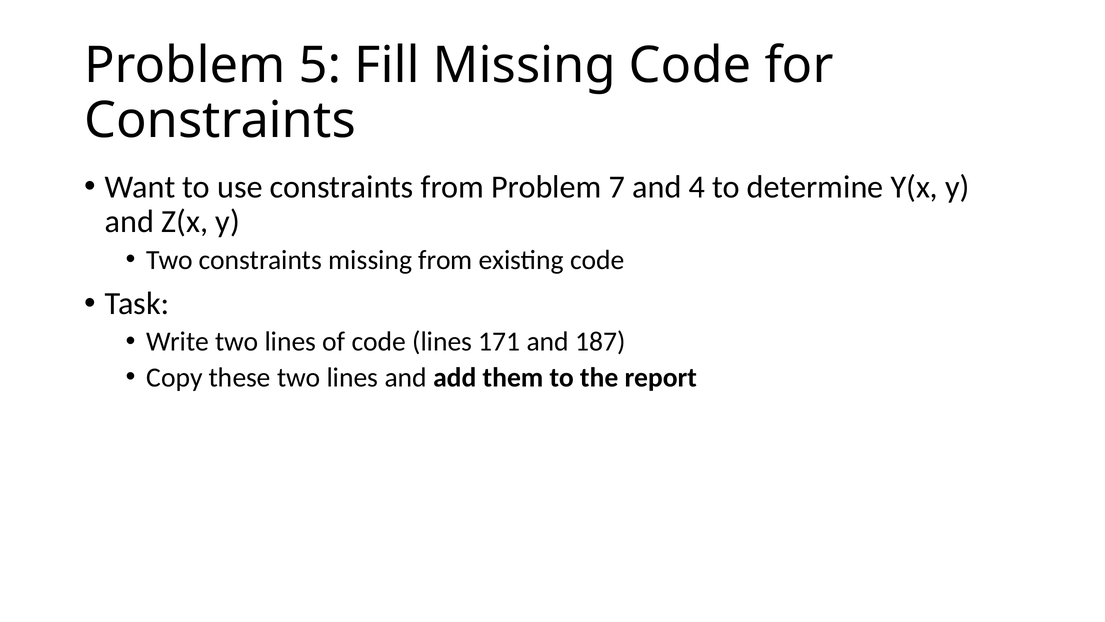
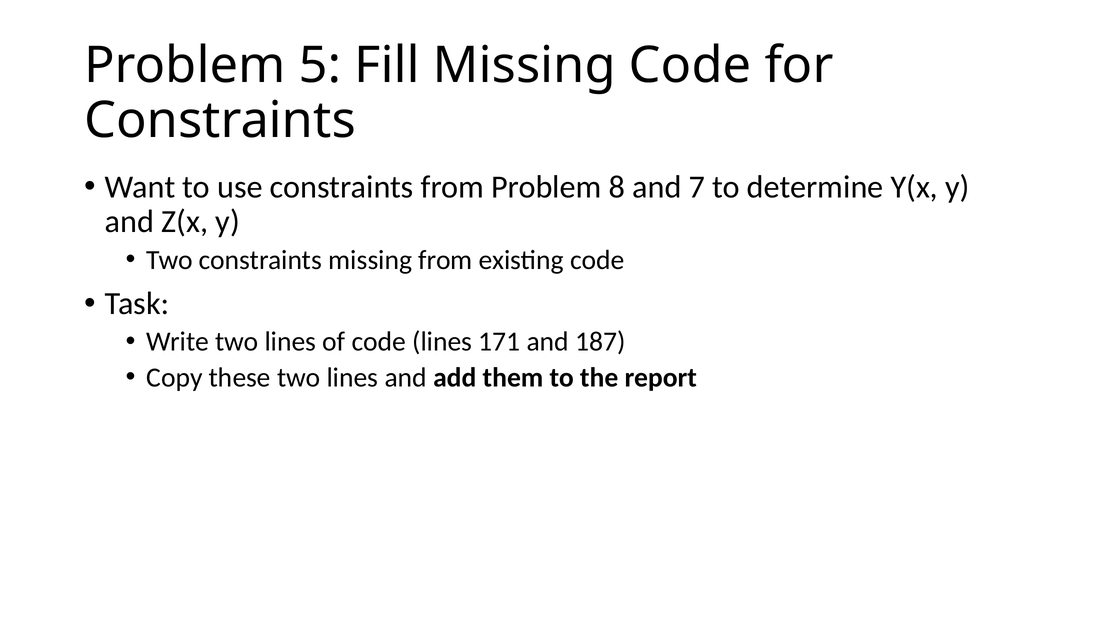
7: 7 -> 8
4: 4 -> 7
